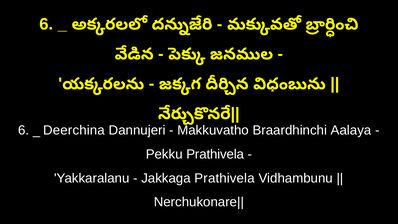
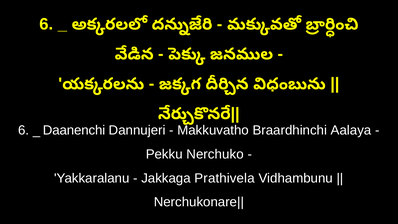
Deerchina: Deerchina -> Daanenchi
Pekku Prathivela: Prathivela -> Nerchuko
